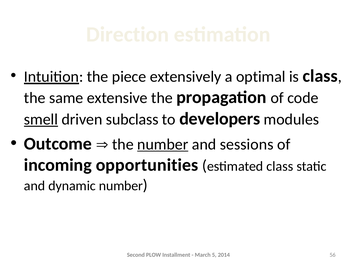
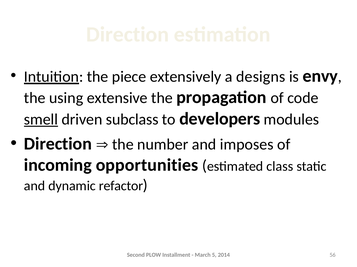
optimal: optimal -> designs
is class: class -> envy
same: same -> using
Outcome at (58, 144): Outcome -> Direction
number at (163, 145) underline: present -> none
sessions: sessions -> imposes
dynamic number: number -> refactor
